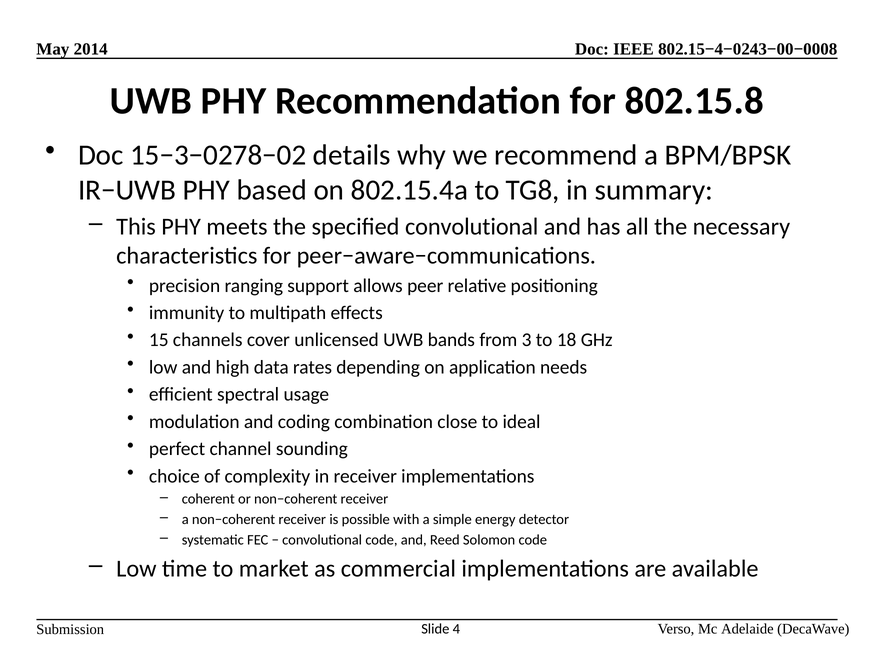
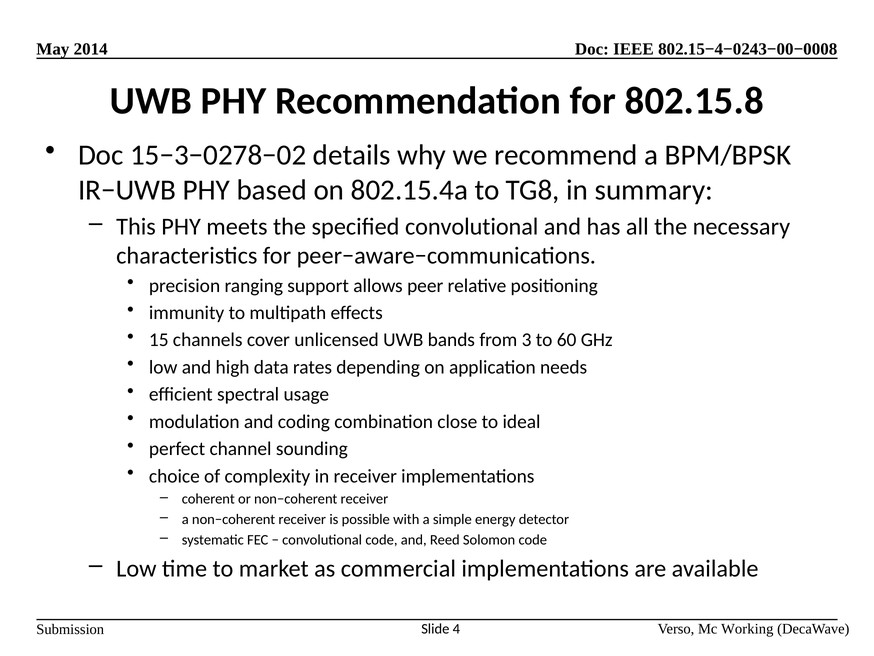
18: 18 -> 60
Adelaide: Adelaide -> Working
